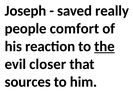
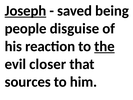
Joseph underline: none -> present
really: really -> being
comfort: comfort -> disguise
